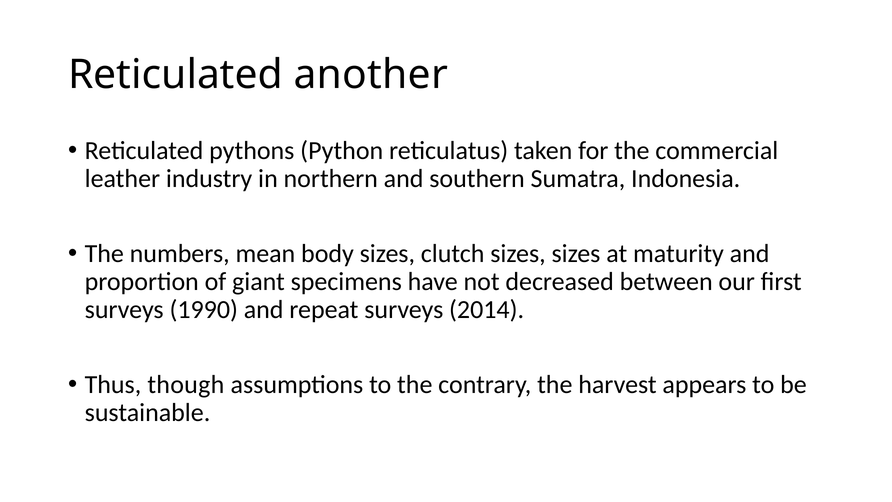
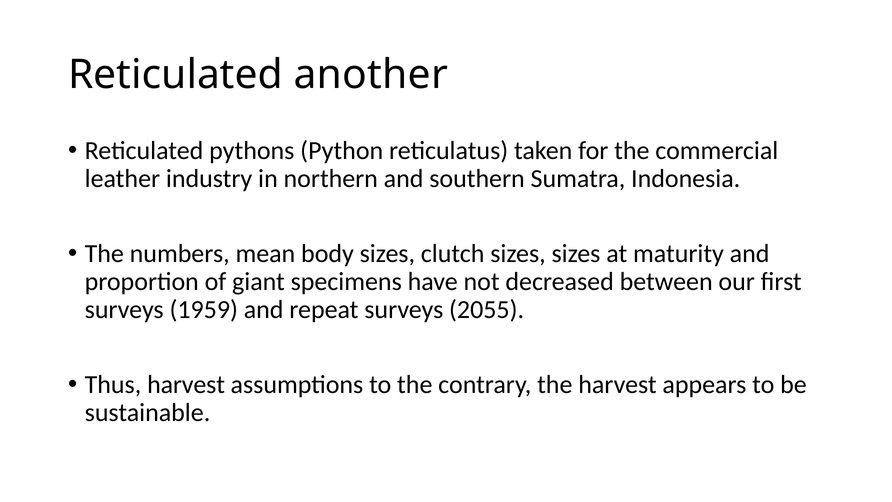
1990: 1990 -> 1959
2014: 2014 -> 2055
Thus though: though -> harvest
